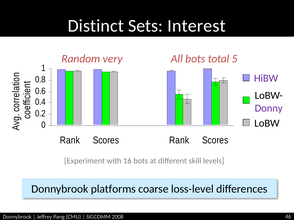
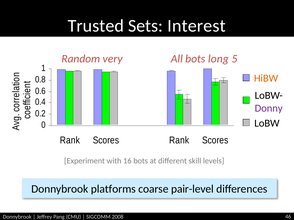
Distinct: Distinct -> Trusted
total: total -> long
HiBW colour: purple -> orange
loss-level: loss-level -> pair-level
